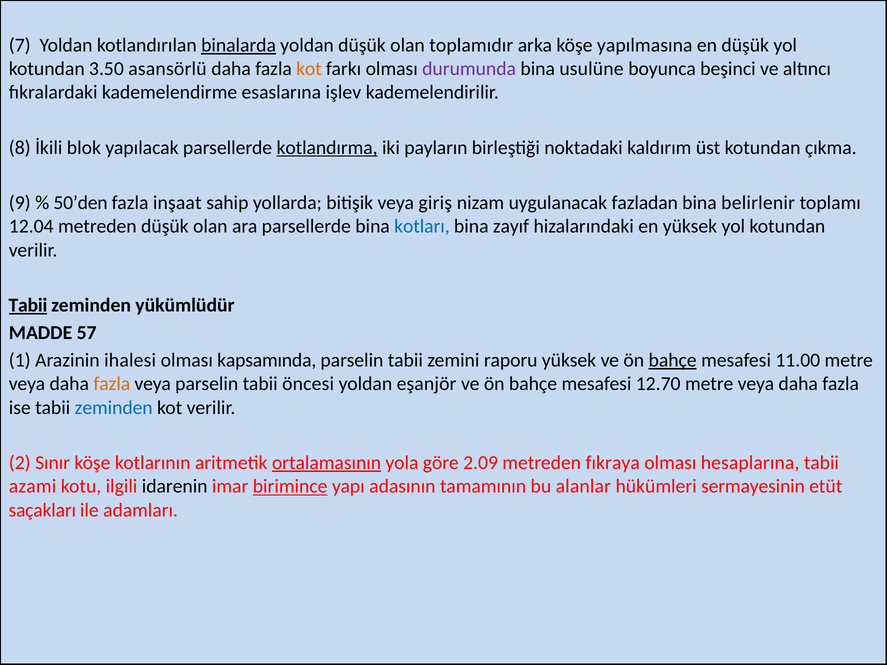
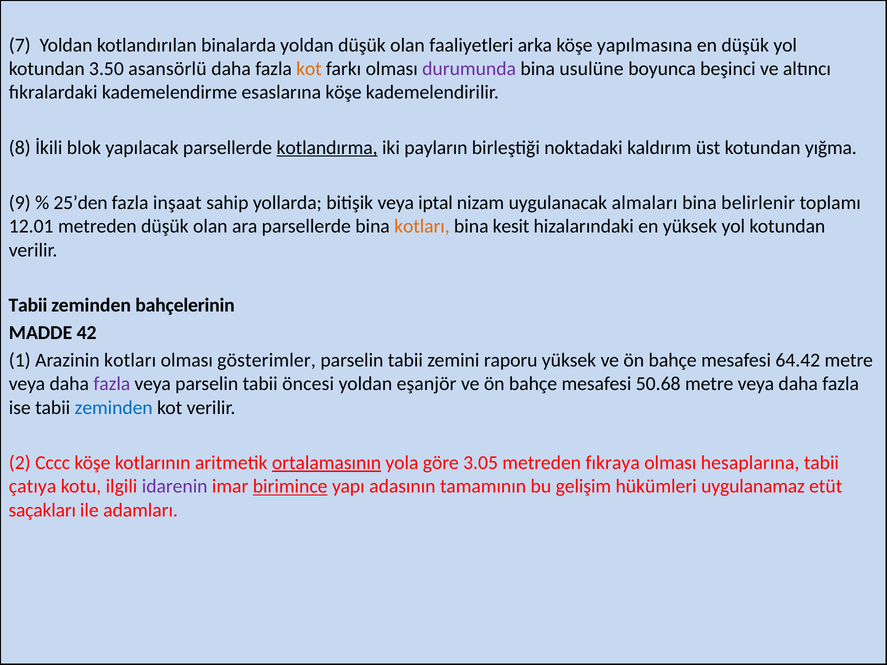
binalarda underline: present -> none
toplamıdır: toplamıdır -> faaliyetleri
esaslarına işlev: işlev -> köşe
çıkma: çıkma -> yığma
50’den: 50’den -> 25’den
giriş: giriş -> iptal
fazladan: fazladan -> almaları
12.04: 12.04 -> 12.01
kotları at (422, 226) colour: blue -> orange
zayıf: zayıf -> kesit
Tabii at (28, 305) underline: present -> none
yükümlüdür: yükümlüdür -> bahçelerinin
57: 57 -> 42
Arazinin ihalesi: ihalesi -> kotları
kapsamında: kapsamında -> gösterimler
bahçe at (673, 360) underline: present -> none
11.00: 11.00 -> 64.42
fazla at (112, 384) colour: orange -> purple
12.70: 12.70 -> 50.68
Sınır: Sınır -> Cccc
2.09: 2.09 -> 3.05
azami: azami -> çatıya
idarenin colour: black -> purple
alanlar: alanlar -> gelişim
sermayesinin: sermayesinin -> uygulanamaz
